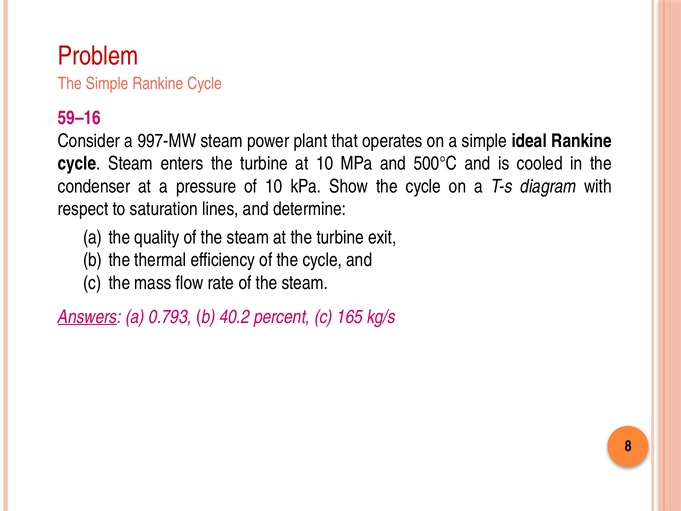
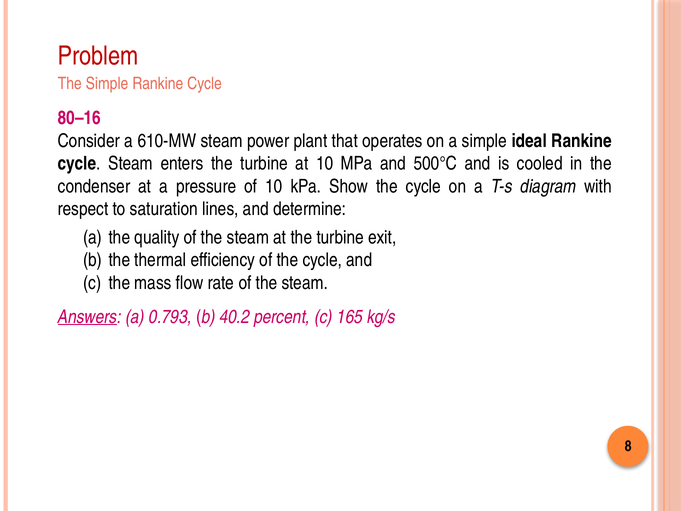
59–16: 59–16 -> 80–16
997-MW: 997-MW -> 610-MW
